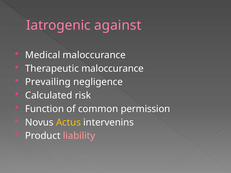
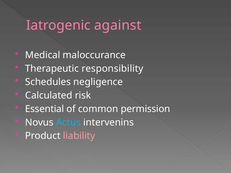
Therapeutic maloccurance: maloccurance -> responsibility
Prevailing: Prevailing -> Schedules
Function: Function -> Essential
Actus colour: yellow -> light blue
